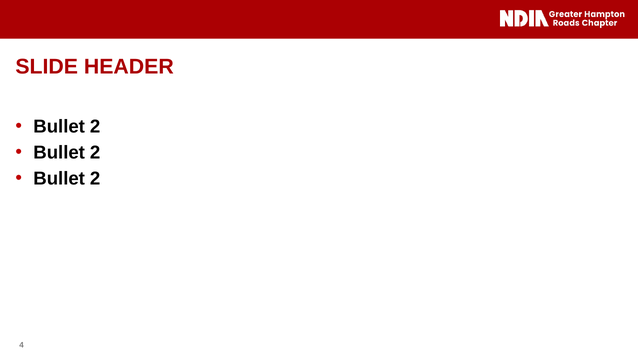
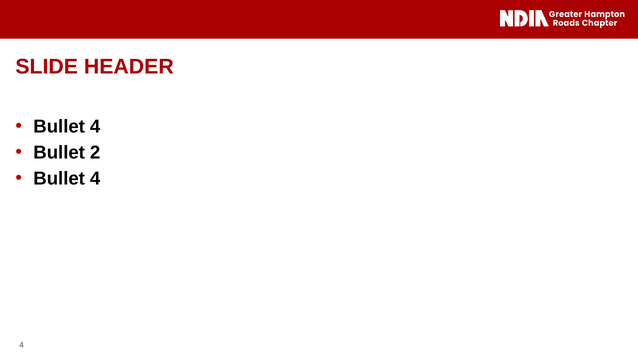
2 at (95, 127): 2 -> 4
2 at (95, 179): 2 -> 4
